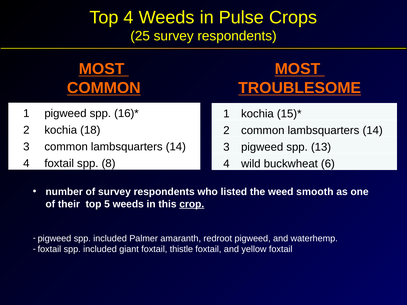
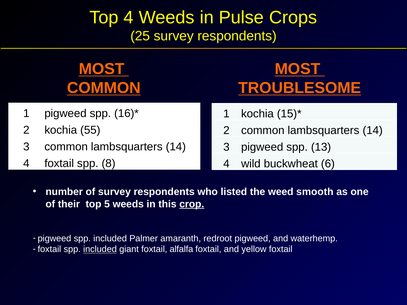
18: 18 -> 55
included at (100, 250) underline: none -> present
thistle: thistle -> alfalfa
